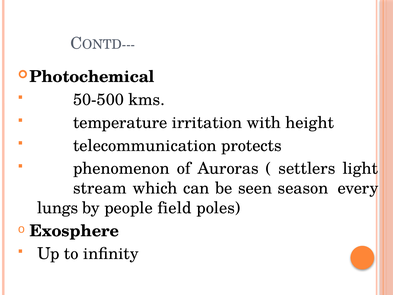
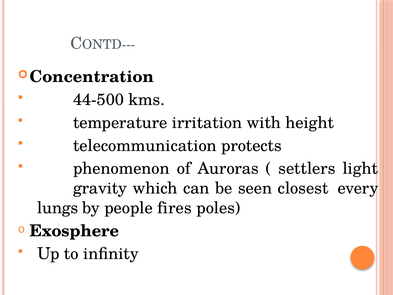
Photochemical: Photochemical -> Concentration
50-500: 50-500 -> 44-500
stream: stream -> gravity
season: season -> closest
field: field -> fires
